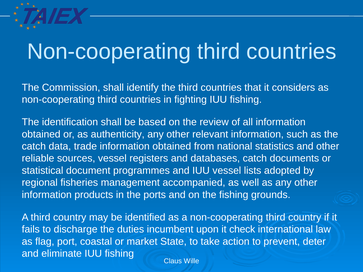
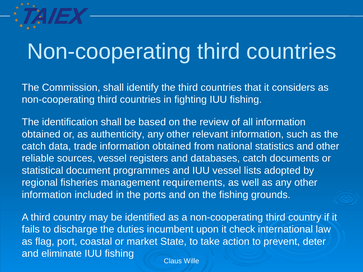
accompanied: accompanied -> requirements
products: products -> included
